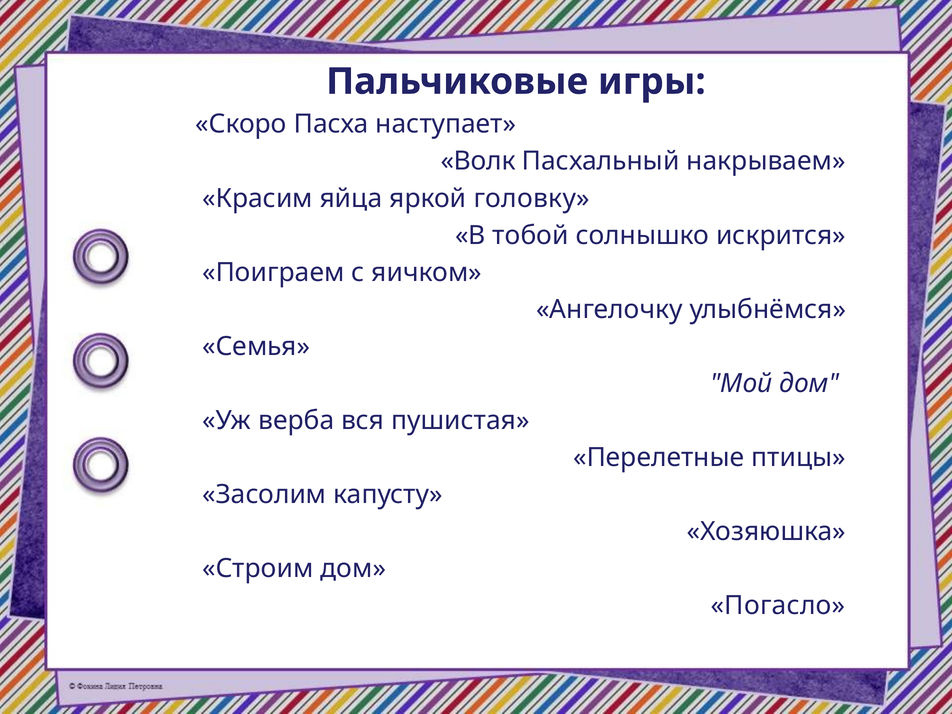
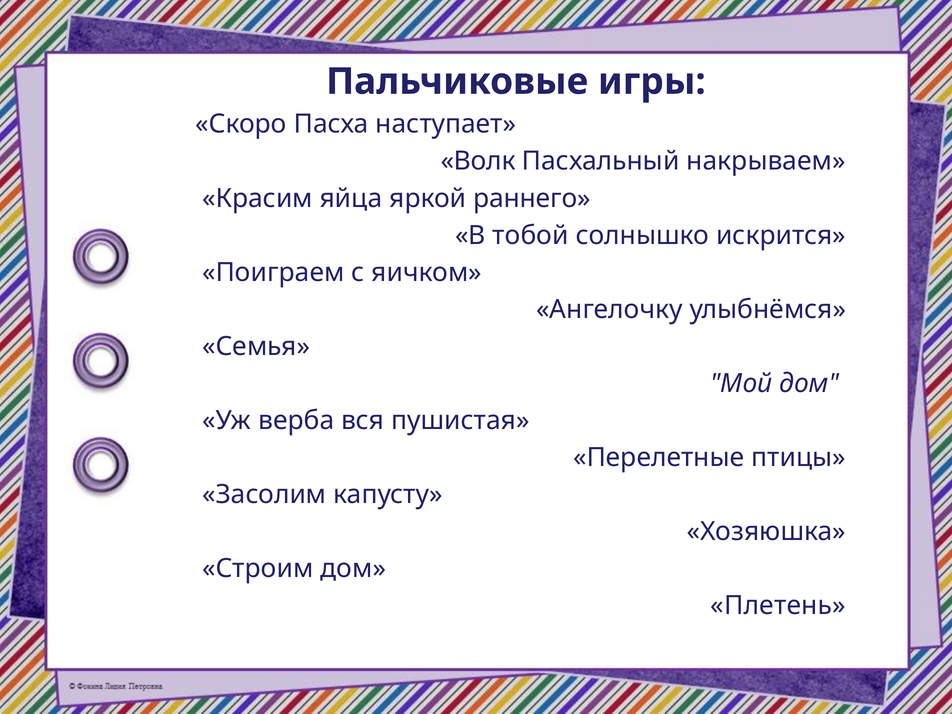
головку: головку -> раннего
Погасло: Погасло -> Плетень
